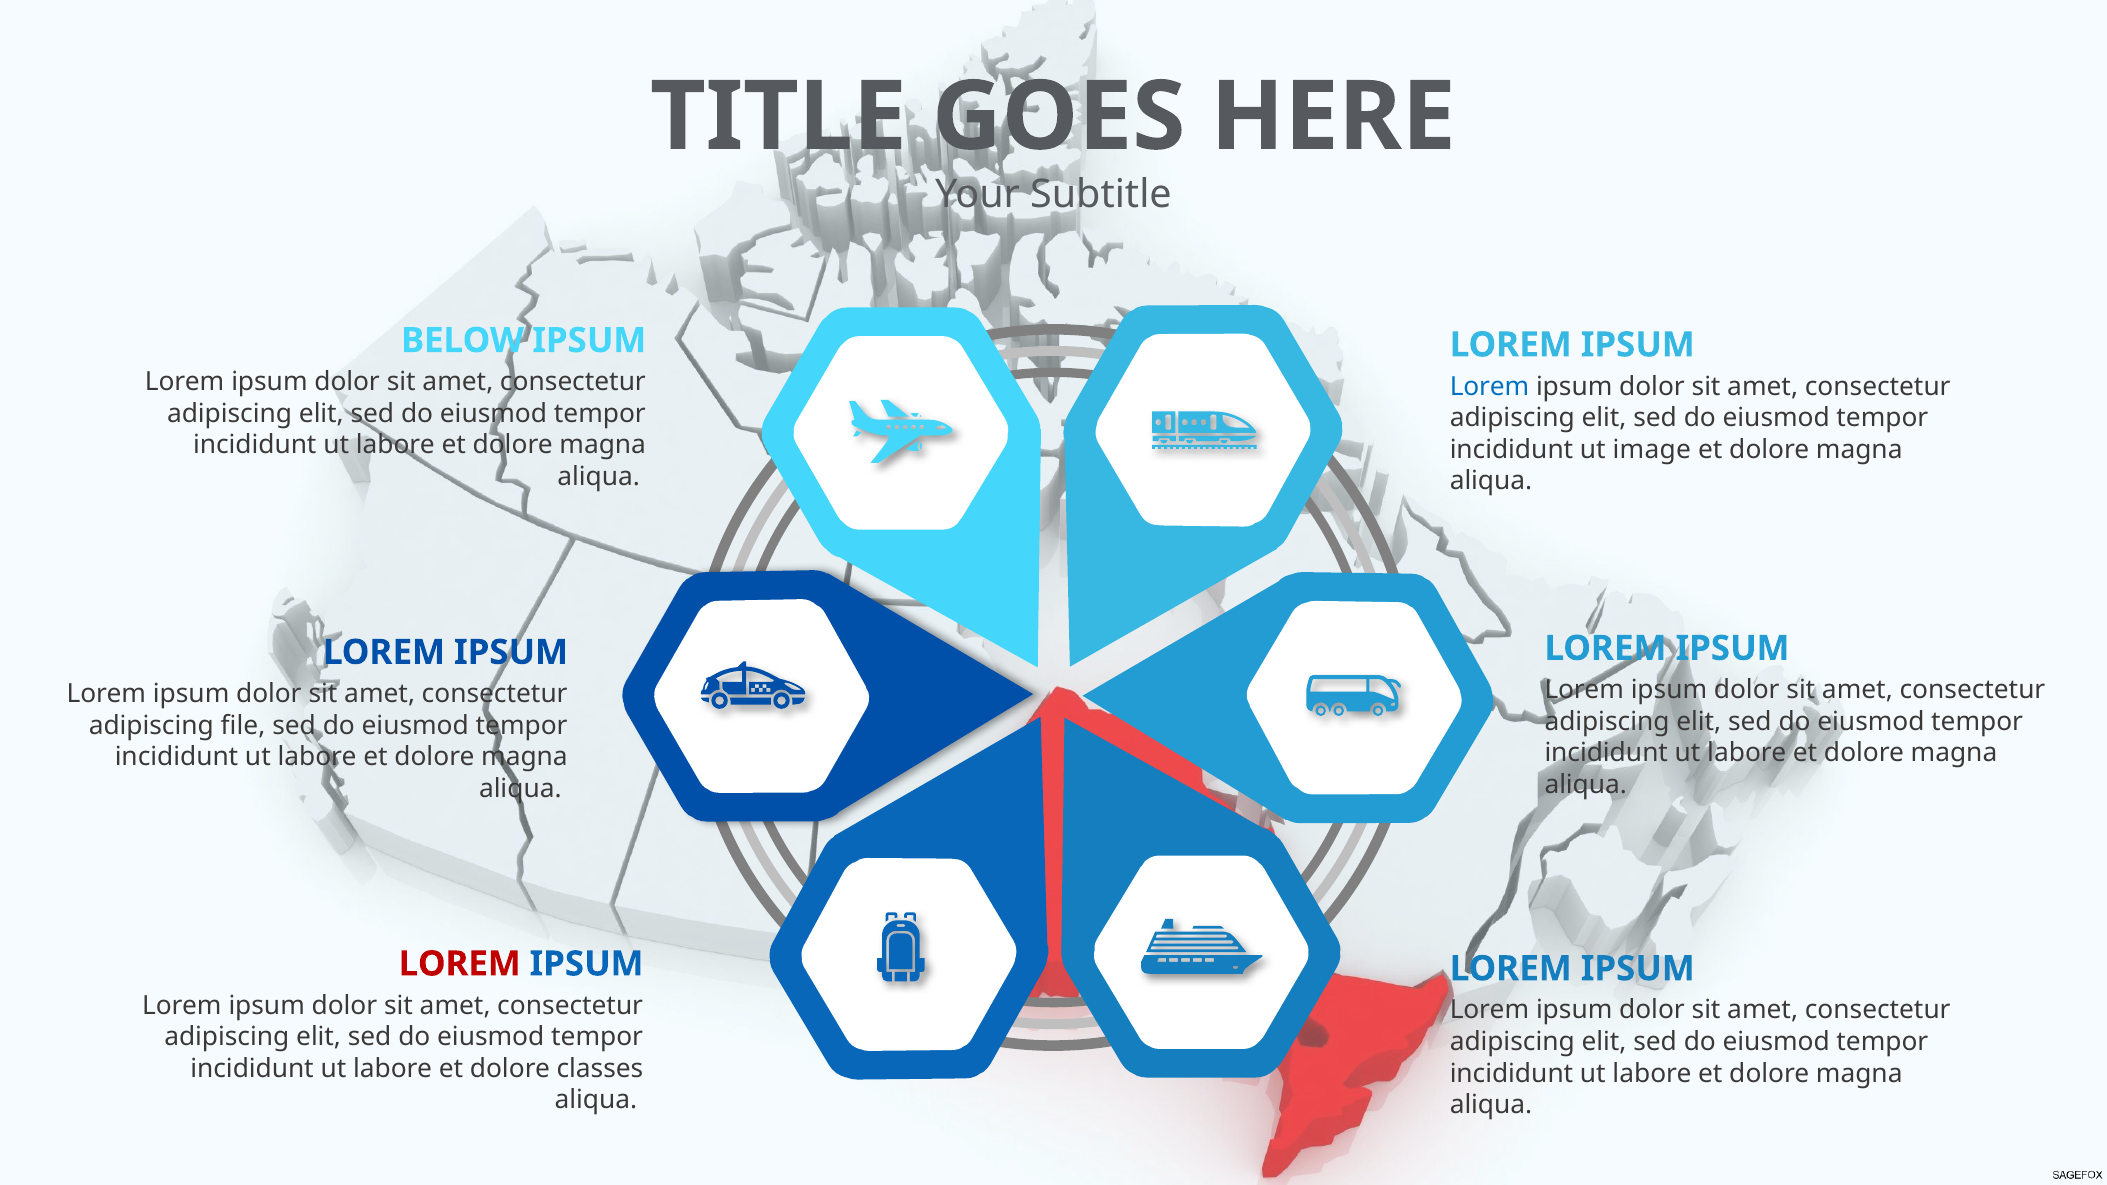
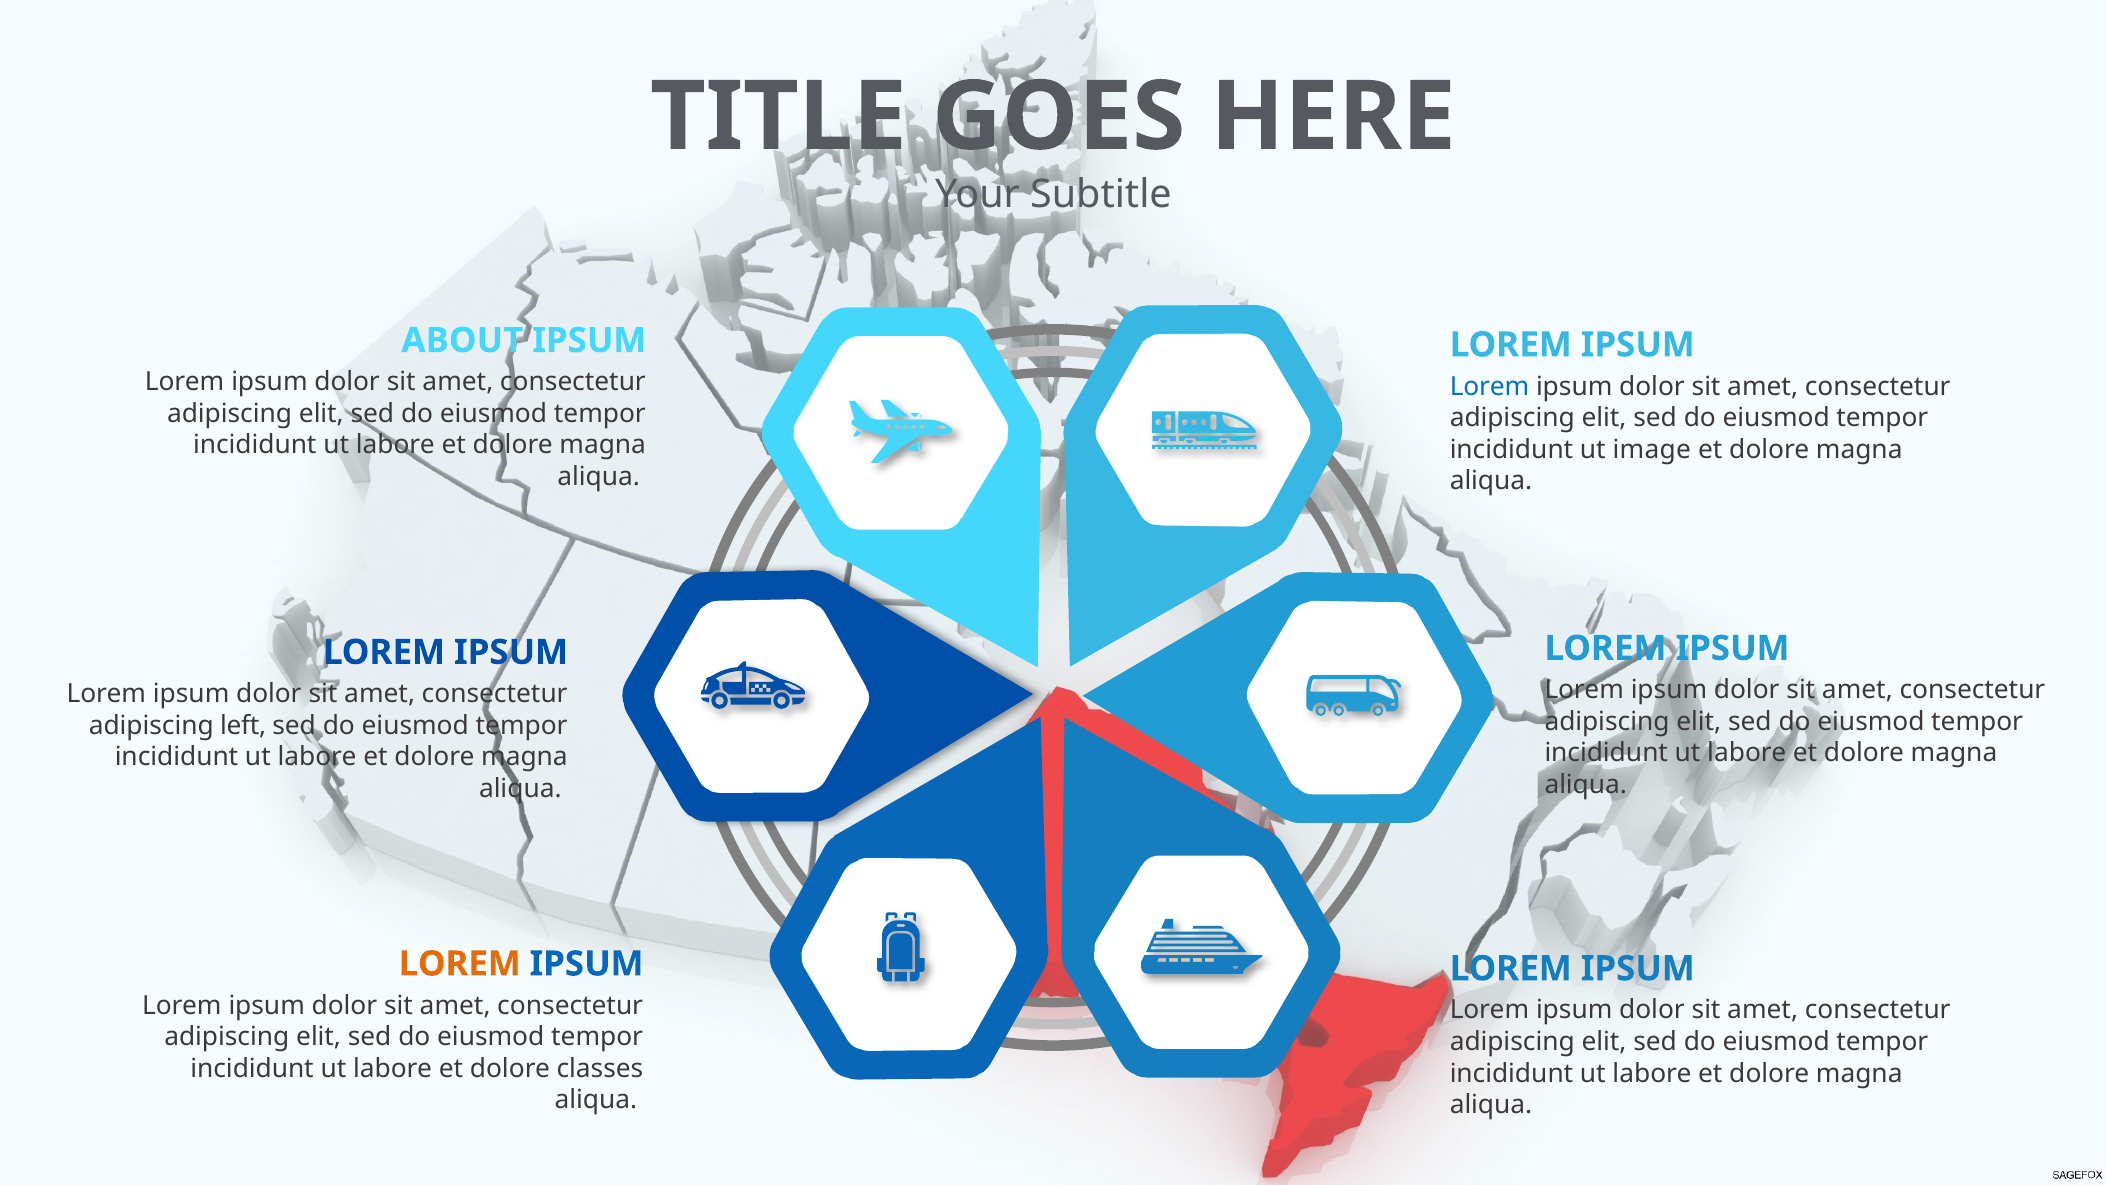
BELOW: BELOW -> ABOUT
file: file -> left
LOREM at (460, 964) colour: red -> orange
